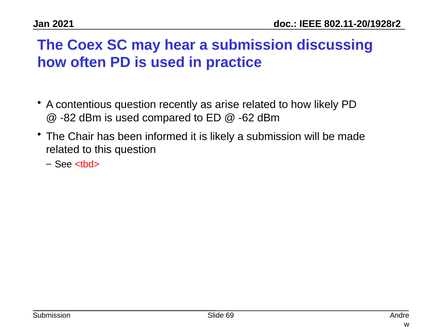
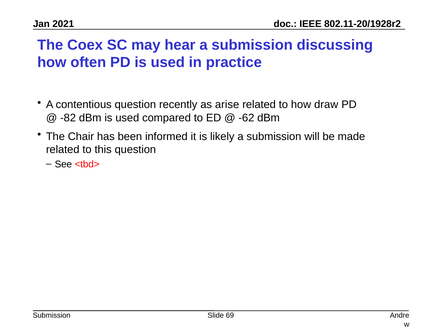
how likely: likely -> draw
